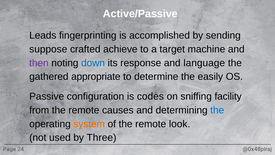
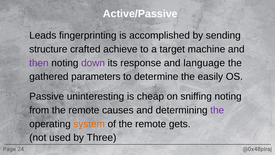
suppose: suppose -> structure
down colour: blue -> purple
appropriate: appropriate -> parameters
configuration: configuration -> uninteresting
codes: codes -> cheap
sniffing facility: facility -> noting
the at (217, 110) colour: blue -> purple
look: look -> gets
